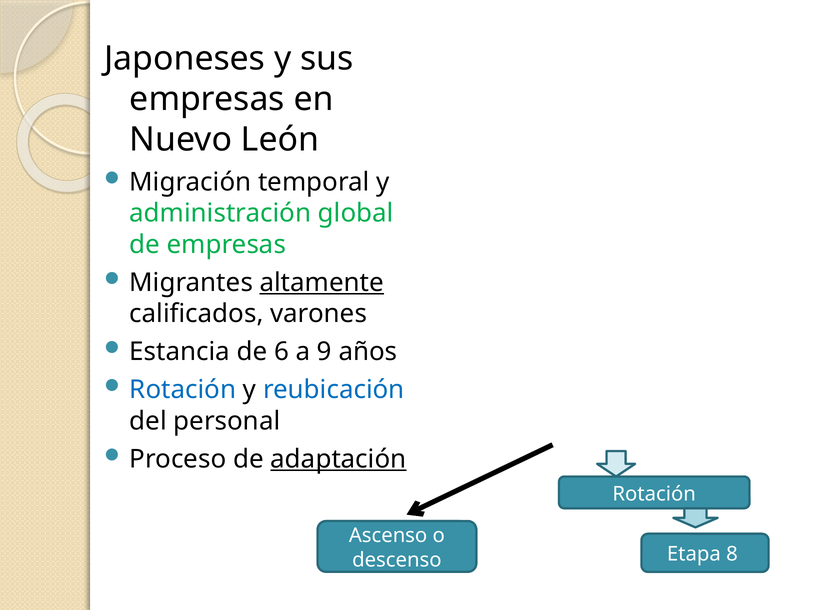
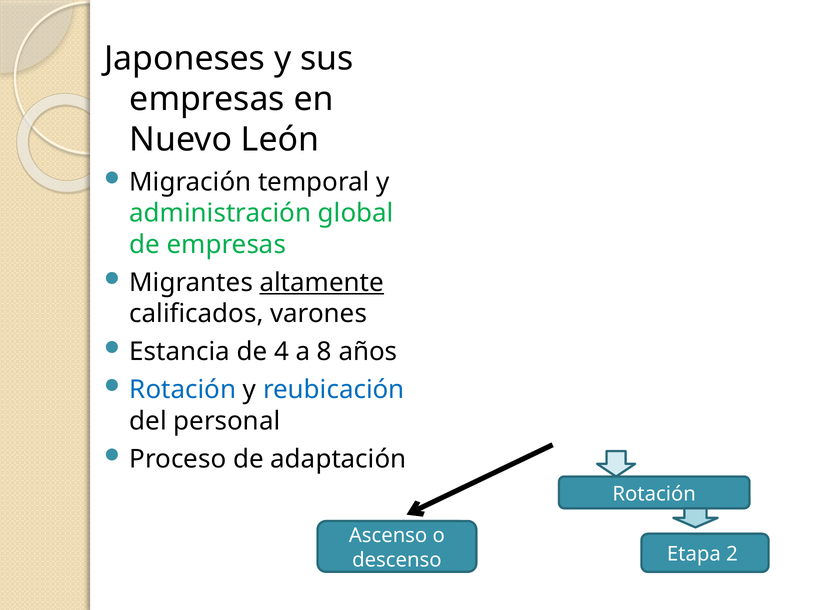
6: 6 -> 4
9: 9 -> 8
adaptación underline: present -> none
8: 8 -> 2
